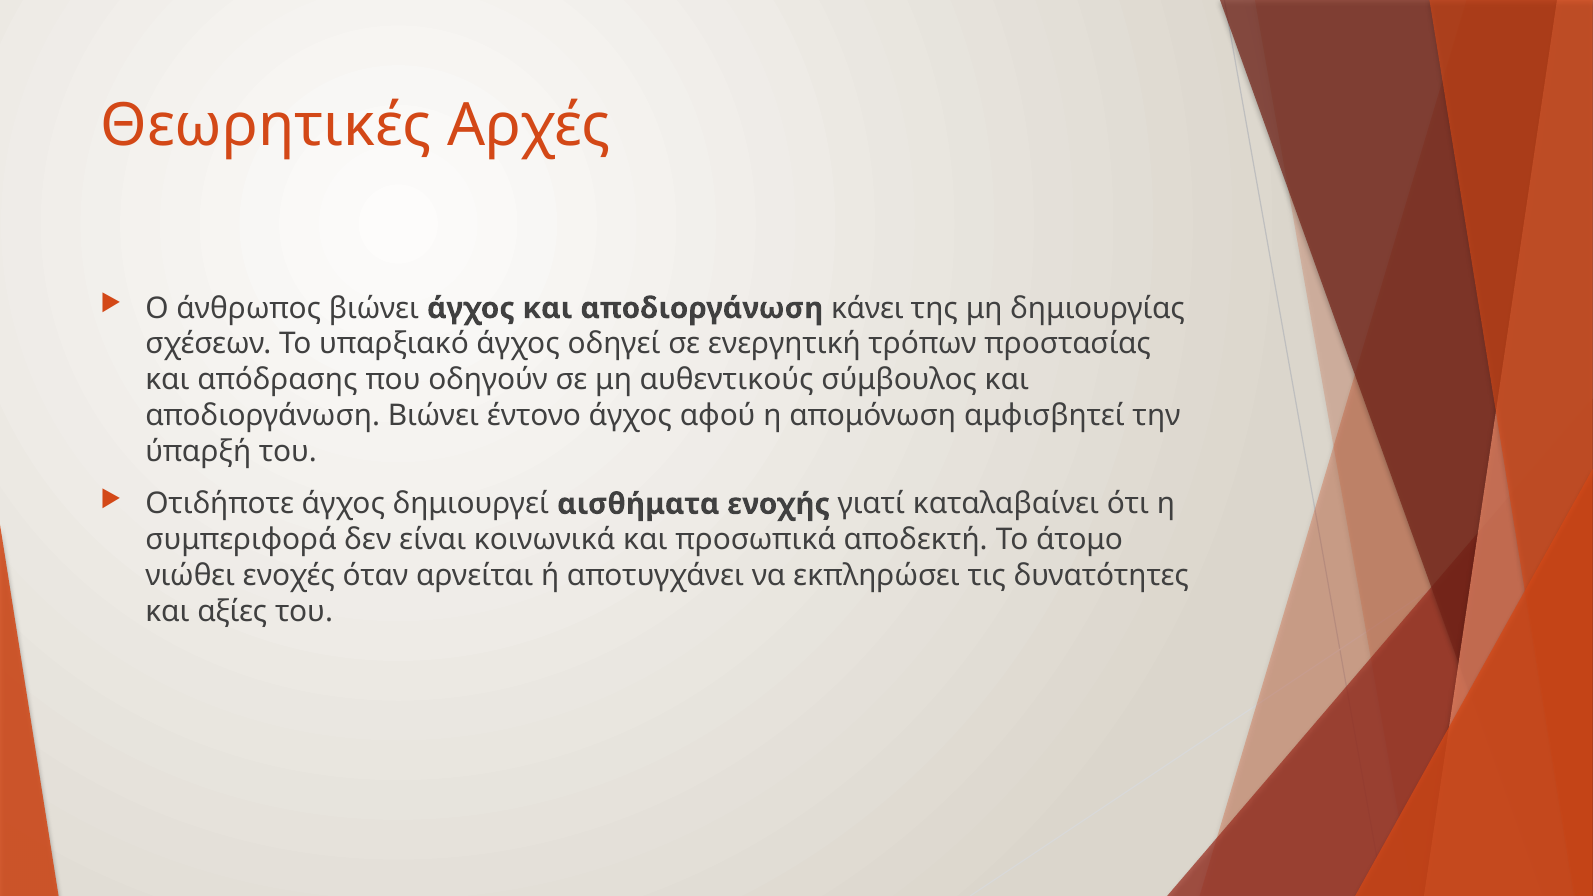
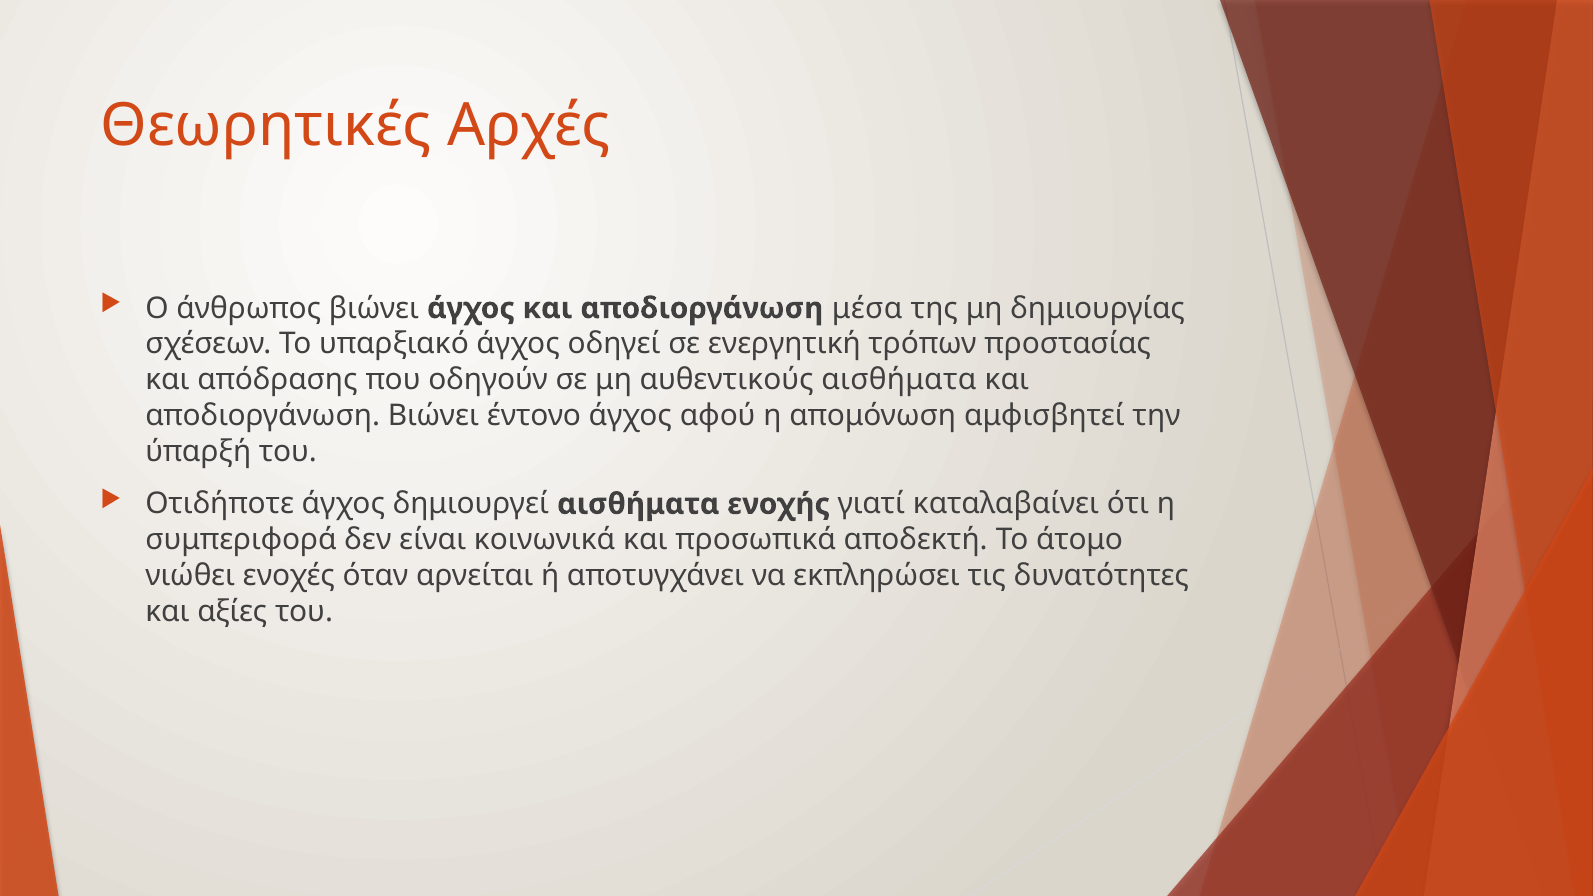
κάνει: κάνει -> μέσα
αυθεντικούς σύμβουλος: σύμβουλος -> αισθήματα
